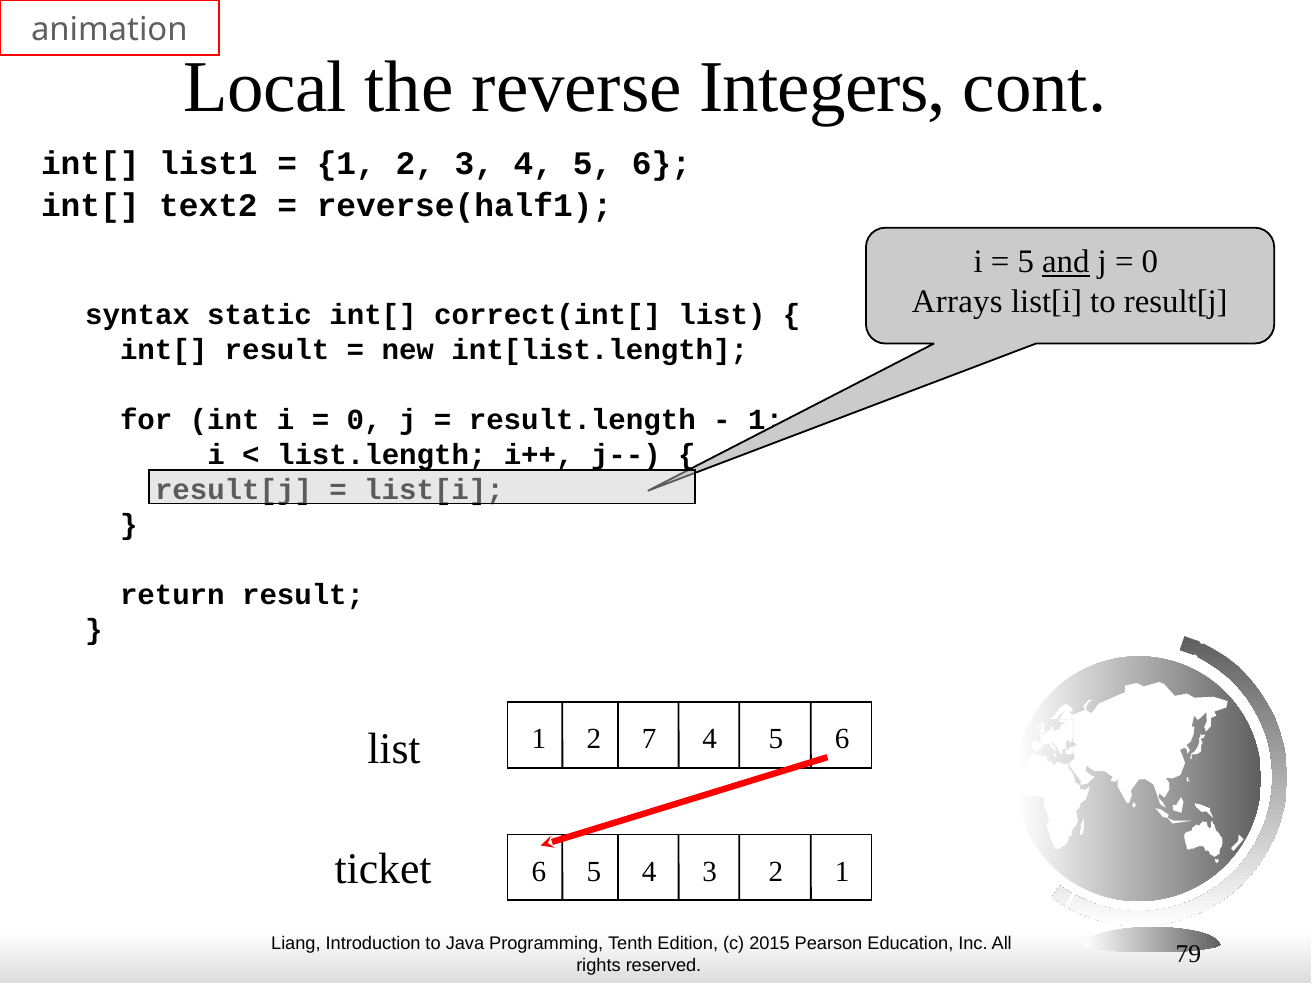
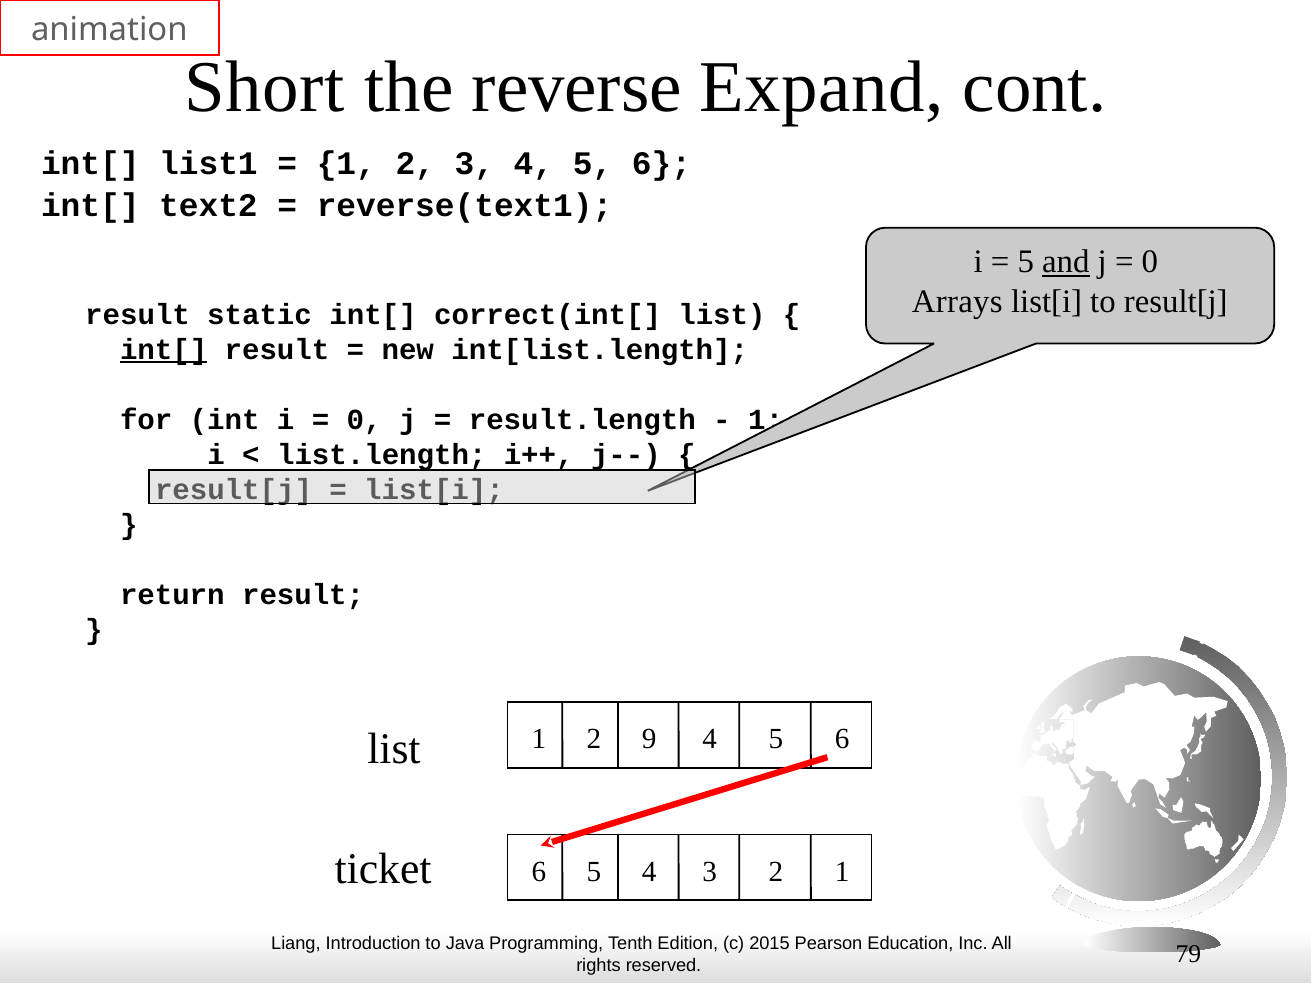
Local: Local -> Short
Integers: Integers -> Expand
reverse(half1: reverse(half1 -> reverse(text1
syntax at (138, 314): syntax -> result
int[ at (164, 349) underline: none -> present
7: 7 -> 9
